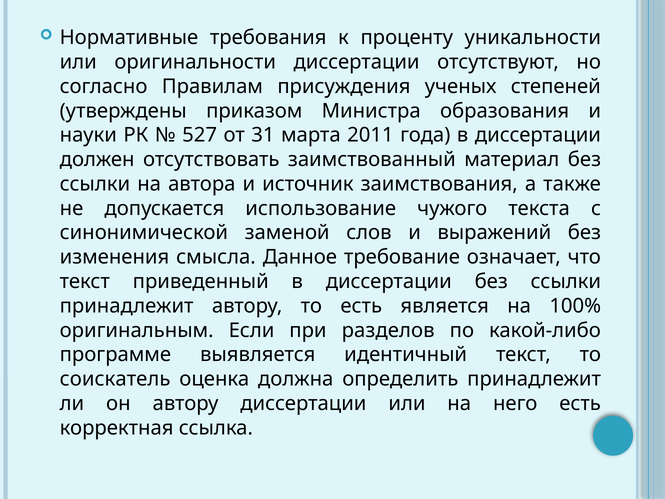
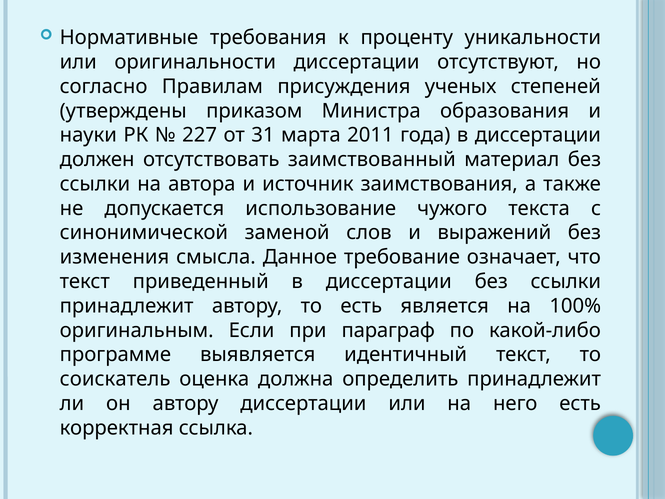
527: 527 -> 227
разделов: разделов -> параграф
